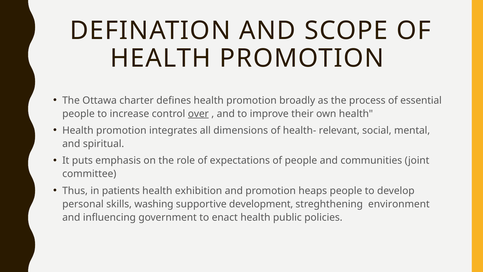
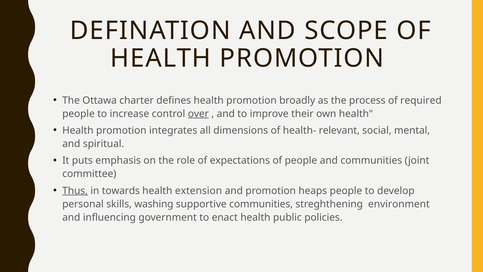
essential: essential -> required
Thus underline: none -> present
patients: patients -> towards
exhibition: exhibition -> extension
supportive development: development -> communities
